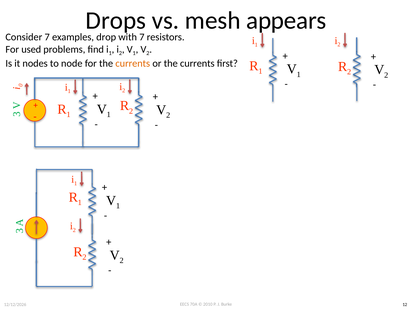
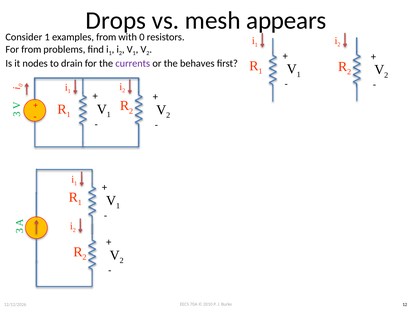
Consider 7: 7 -> 1
examples drop: drop -> from
with 7: 7 -> 0
For used: used -> from
node: node -> drain
currents at (133, 63) colour: orange -> purple
or the currents: currents -> behaves
